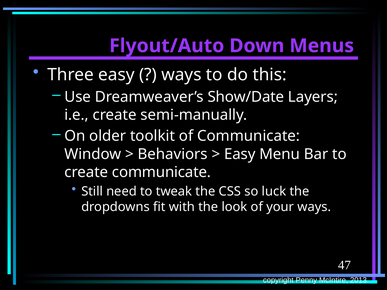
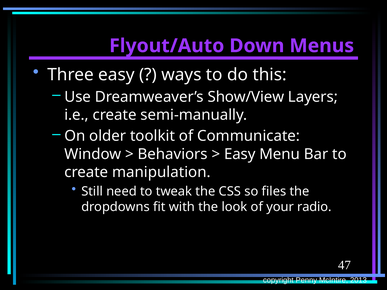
Show/Date: Show/Date -> Show/View
create communicate: communicate -> manipulation
luck: luck -> files
your ways: ways -> radio
